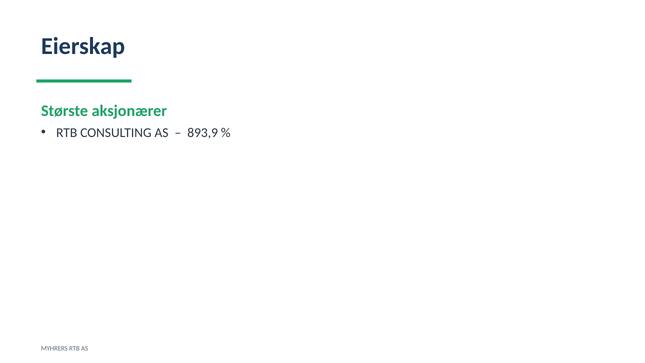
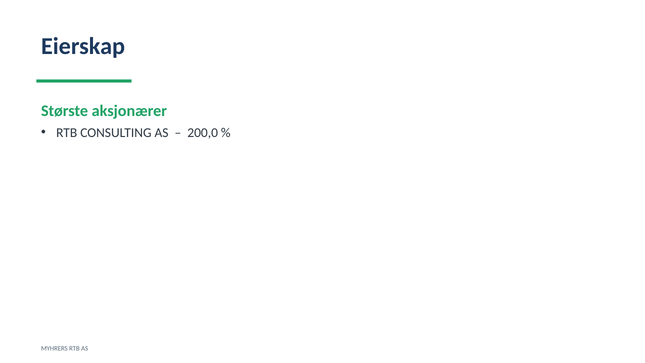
893,9: 893,9 -> 200,0
